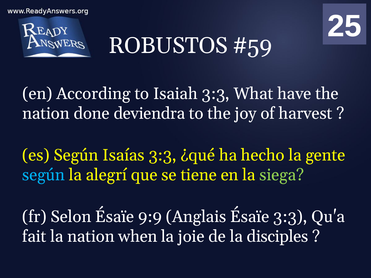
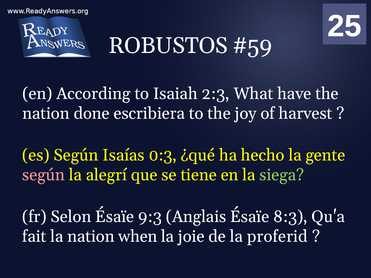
Isaiah 3:3: 3:3 -> 2:3
deviendra: deviendra -> escribiera
Isaías 3:3: 3:3 -> 0:3
según at (44, 175) colour: light blue -> pink
9:9: 9:9 -> 9:3
Ésaïe 3:3: 3:3 -> 8:3
disciples: disciples -> proferid
